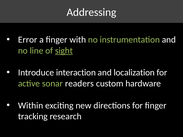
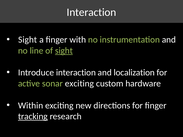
Addressing at (91, 12): Addressing -> Interaction
Error at (28, 40): Error -> Sight
sonar readers: readers -> exciting
tracking underline: none -> present
